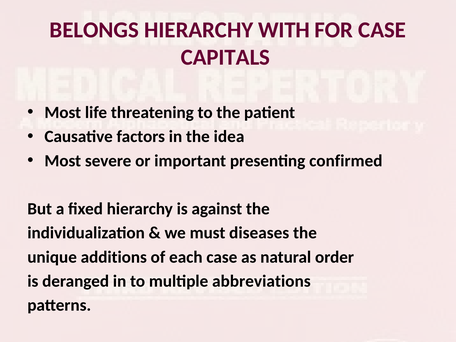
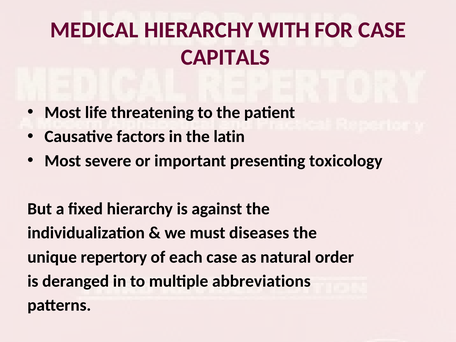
BELONGS: BELONGS -> MEDICAL
idea: idea -> latin
confirmed: confirmed -> toxicology
additions: additions -> repertory
